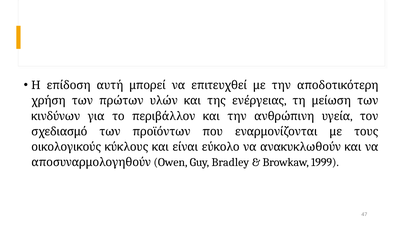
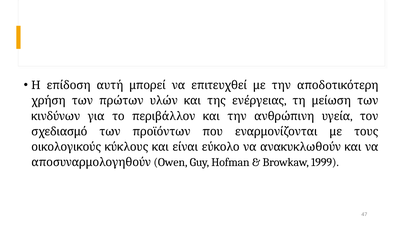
Bradley: Bradley -> Hofman
